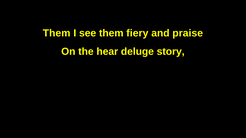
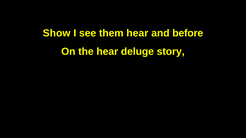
Them at (57, 33): Them -> Show
them fiery: fiery -> hear
praise: praise -> before
